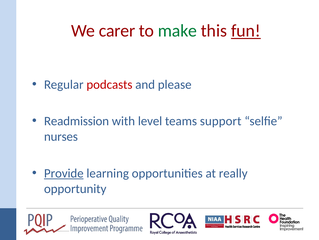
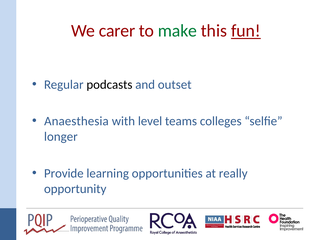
podcasts colour: red -> black
please: please -> outset
Readmission: Readmission -> Anaesthesia
support: support -> colleges
nurses: nurses -> longer
Provide underline: present -> none
